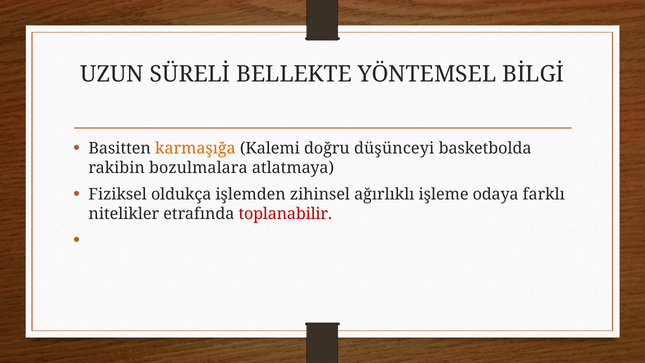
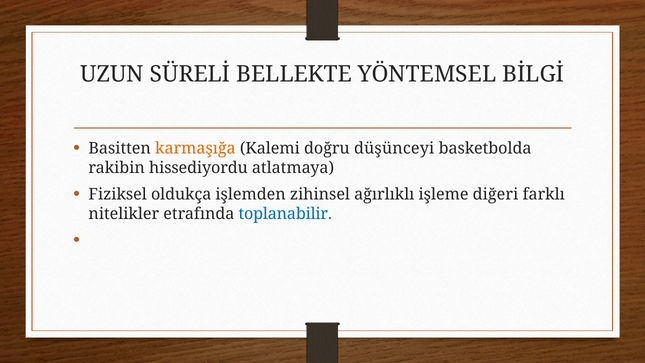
bozulmalara: bozulmalara -> hissediyordu
odaya: odaya -> diğeri
toplanabilir colour: red -> blue
